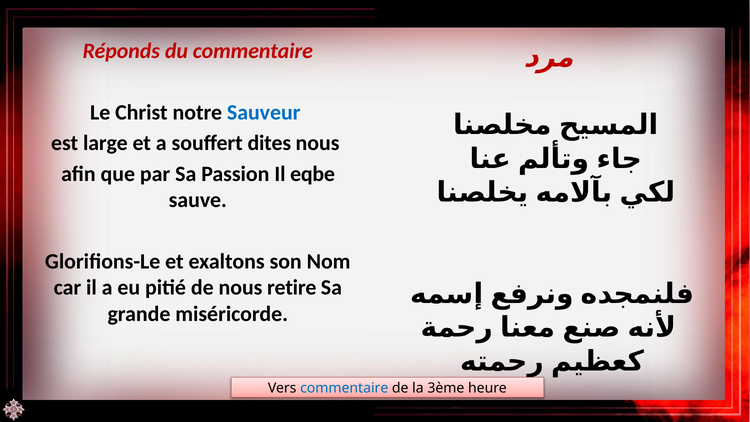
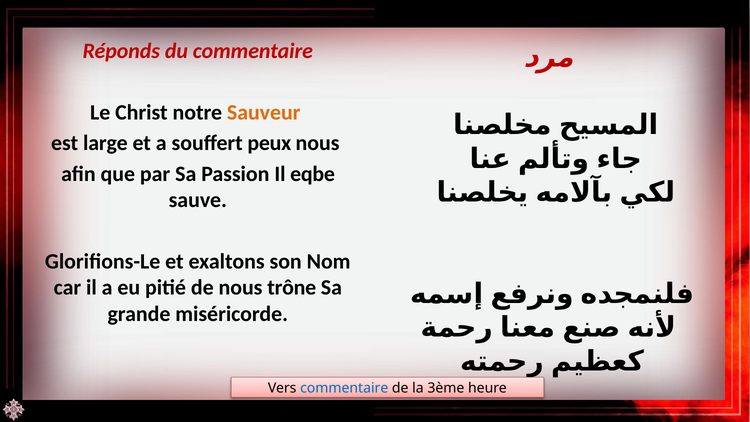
Sauveur colour: blue -> orange
dites: dites -> peux
retire: retire -> trône
